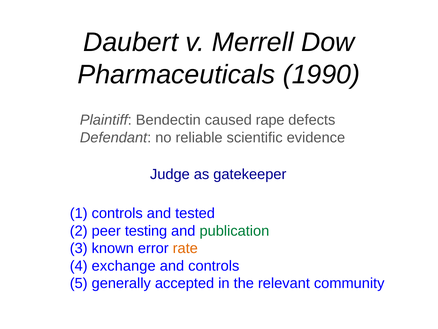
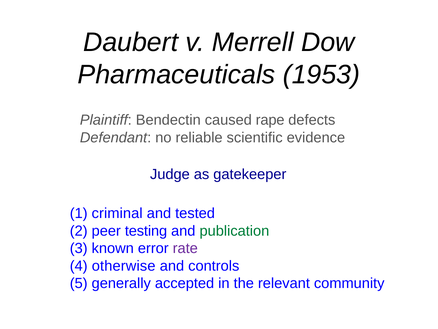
1990: 1990 -> 1953
1 controls: controls -> criminal
rate colour: orange -> purple
exchange: exchange -> otherwise
